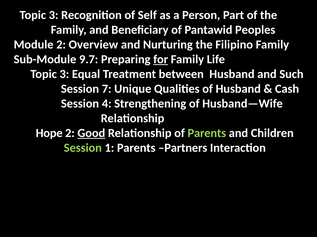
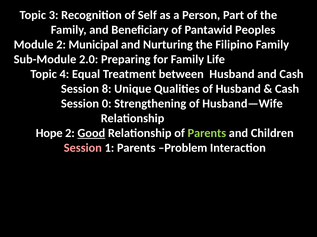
Overview: Overview -> Municipal
9.7: 9.7 -> 2.0
for underline: present -> none
3 at (64, 74): 3 -> 4
and Such: Such -> Cash
7: 7 -> 8
4: 4 -> 0
Session at (83, 148) colour: light green -> pink
Partners: Partners -> Problem
